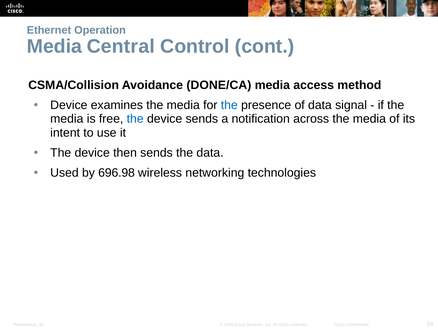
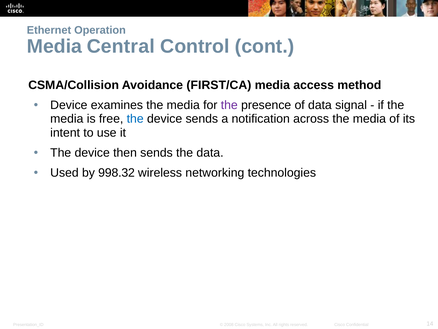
DONE/CA: DONE/CA -> FIRST/CA
the at (229, 105) colour: blue -> purple
696.98: 696.98 -> 998.32
